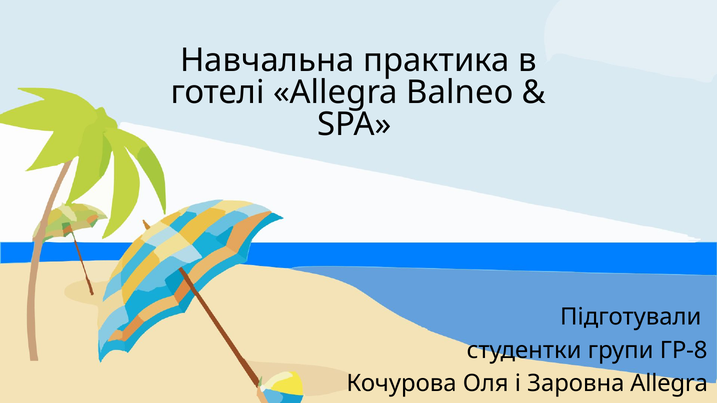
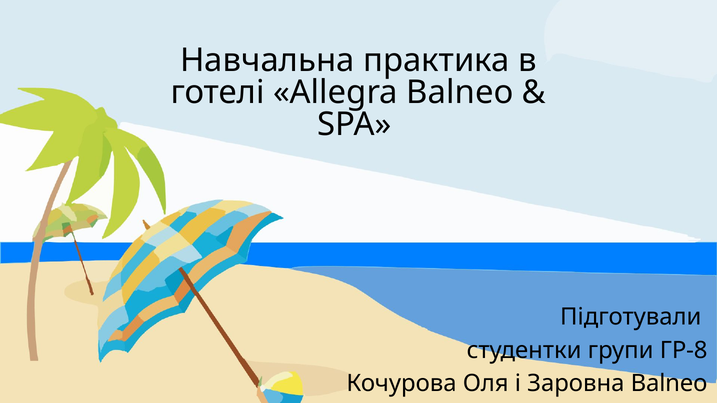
Заровна Allegra: Allegra -> Balneo
